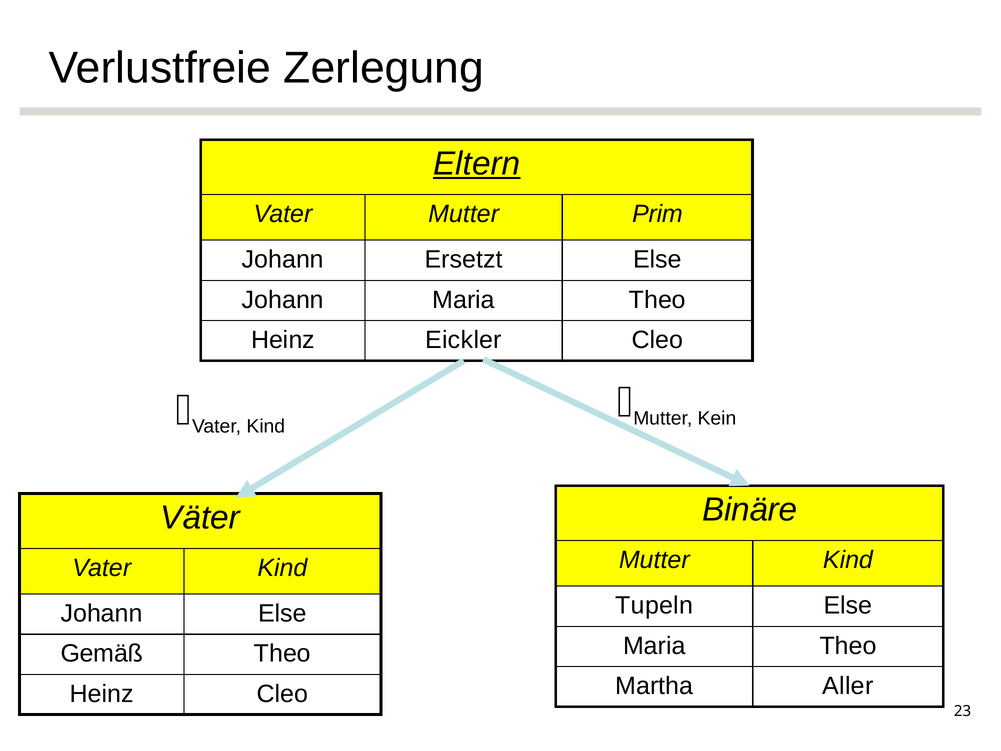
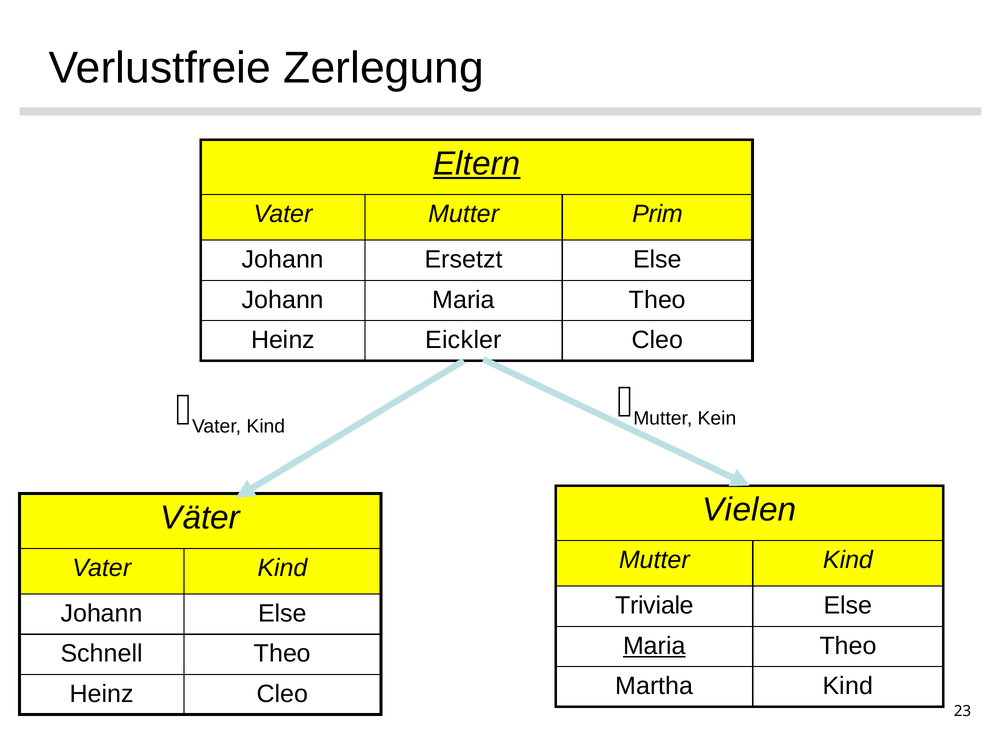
Binäre: Binäre -> Vielen
Tupeln: Tupeln -> Triviale
Maria at (654, 646) underline: none -> present
Gemäß: Gemäß -> Schnell
Martha Aller: Aller -> Kind
